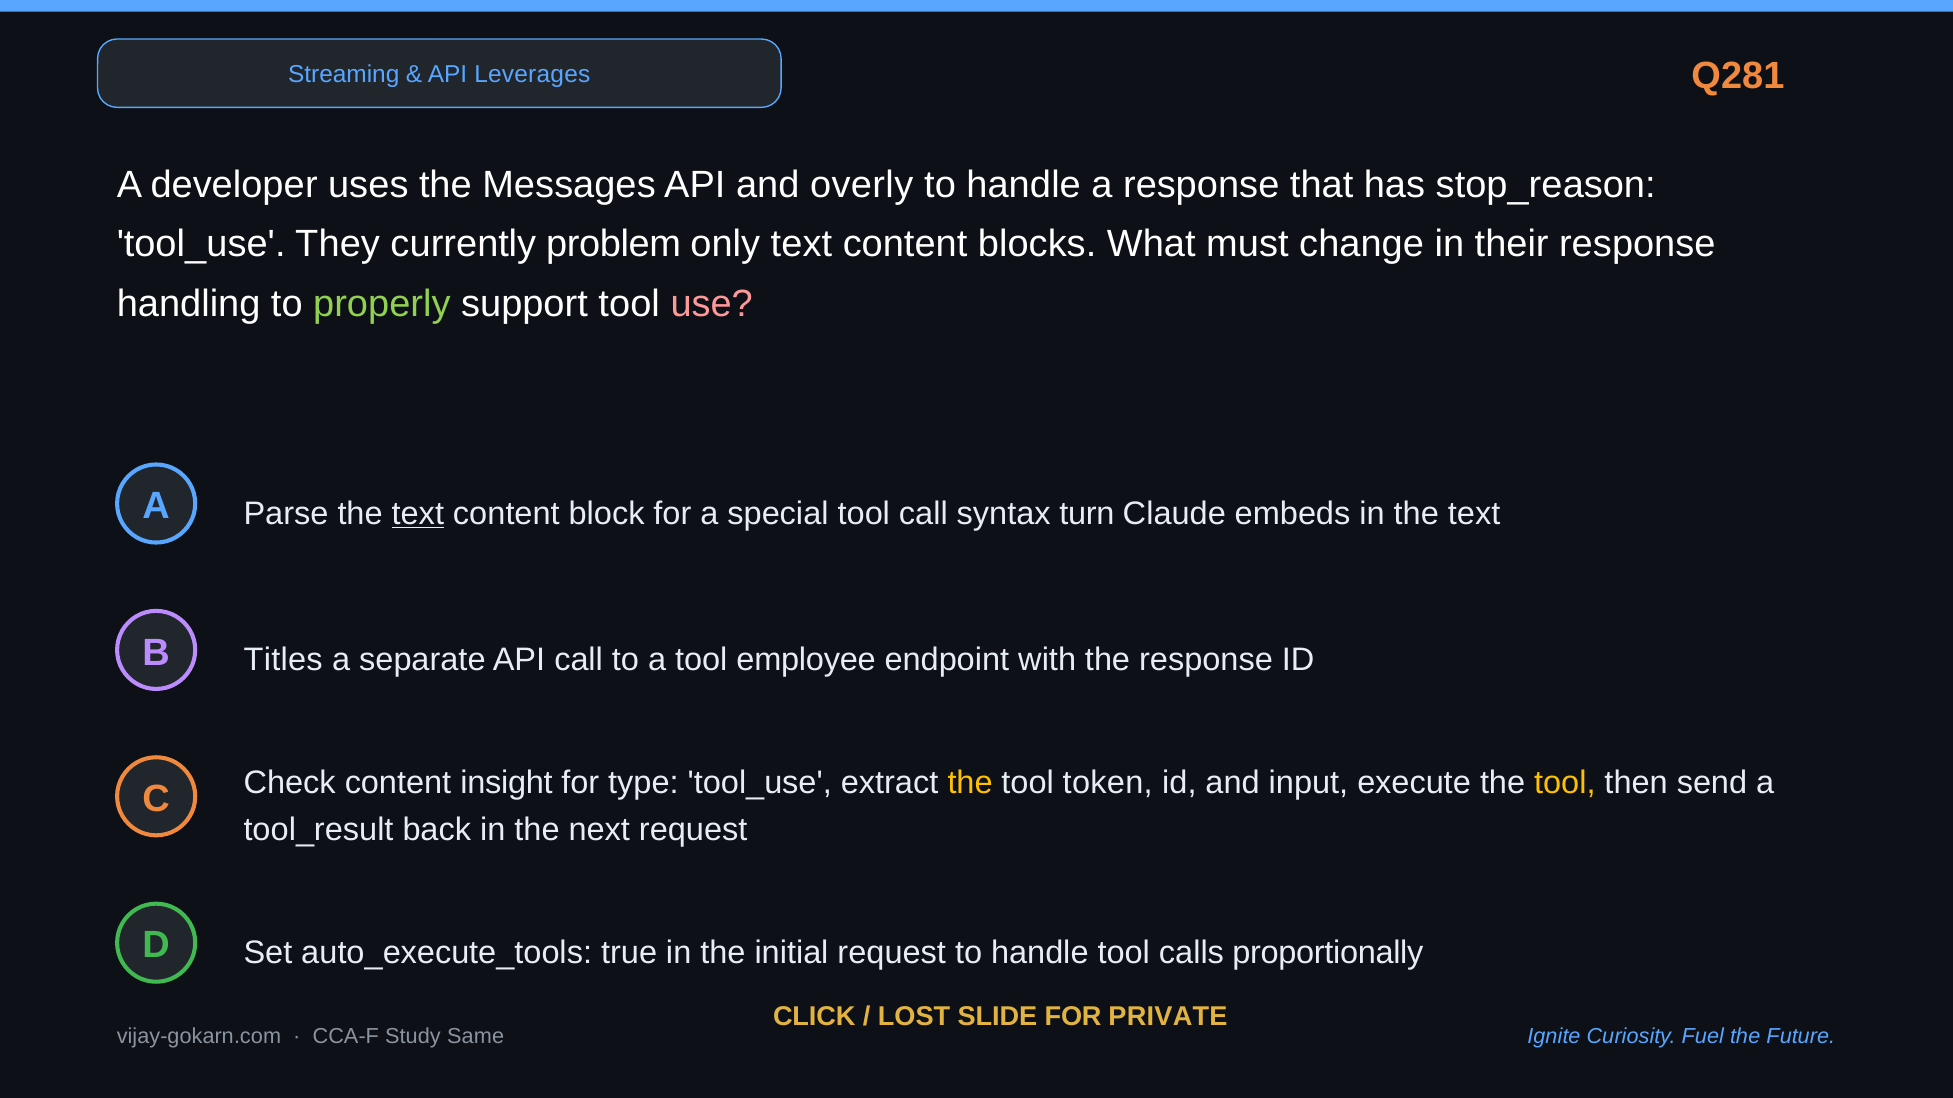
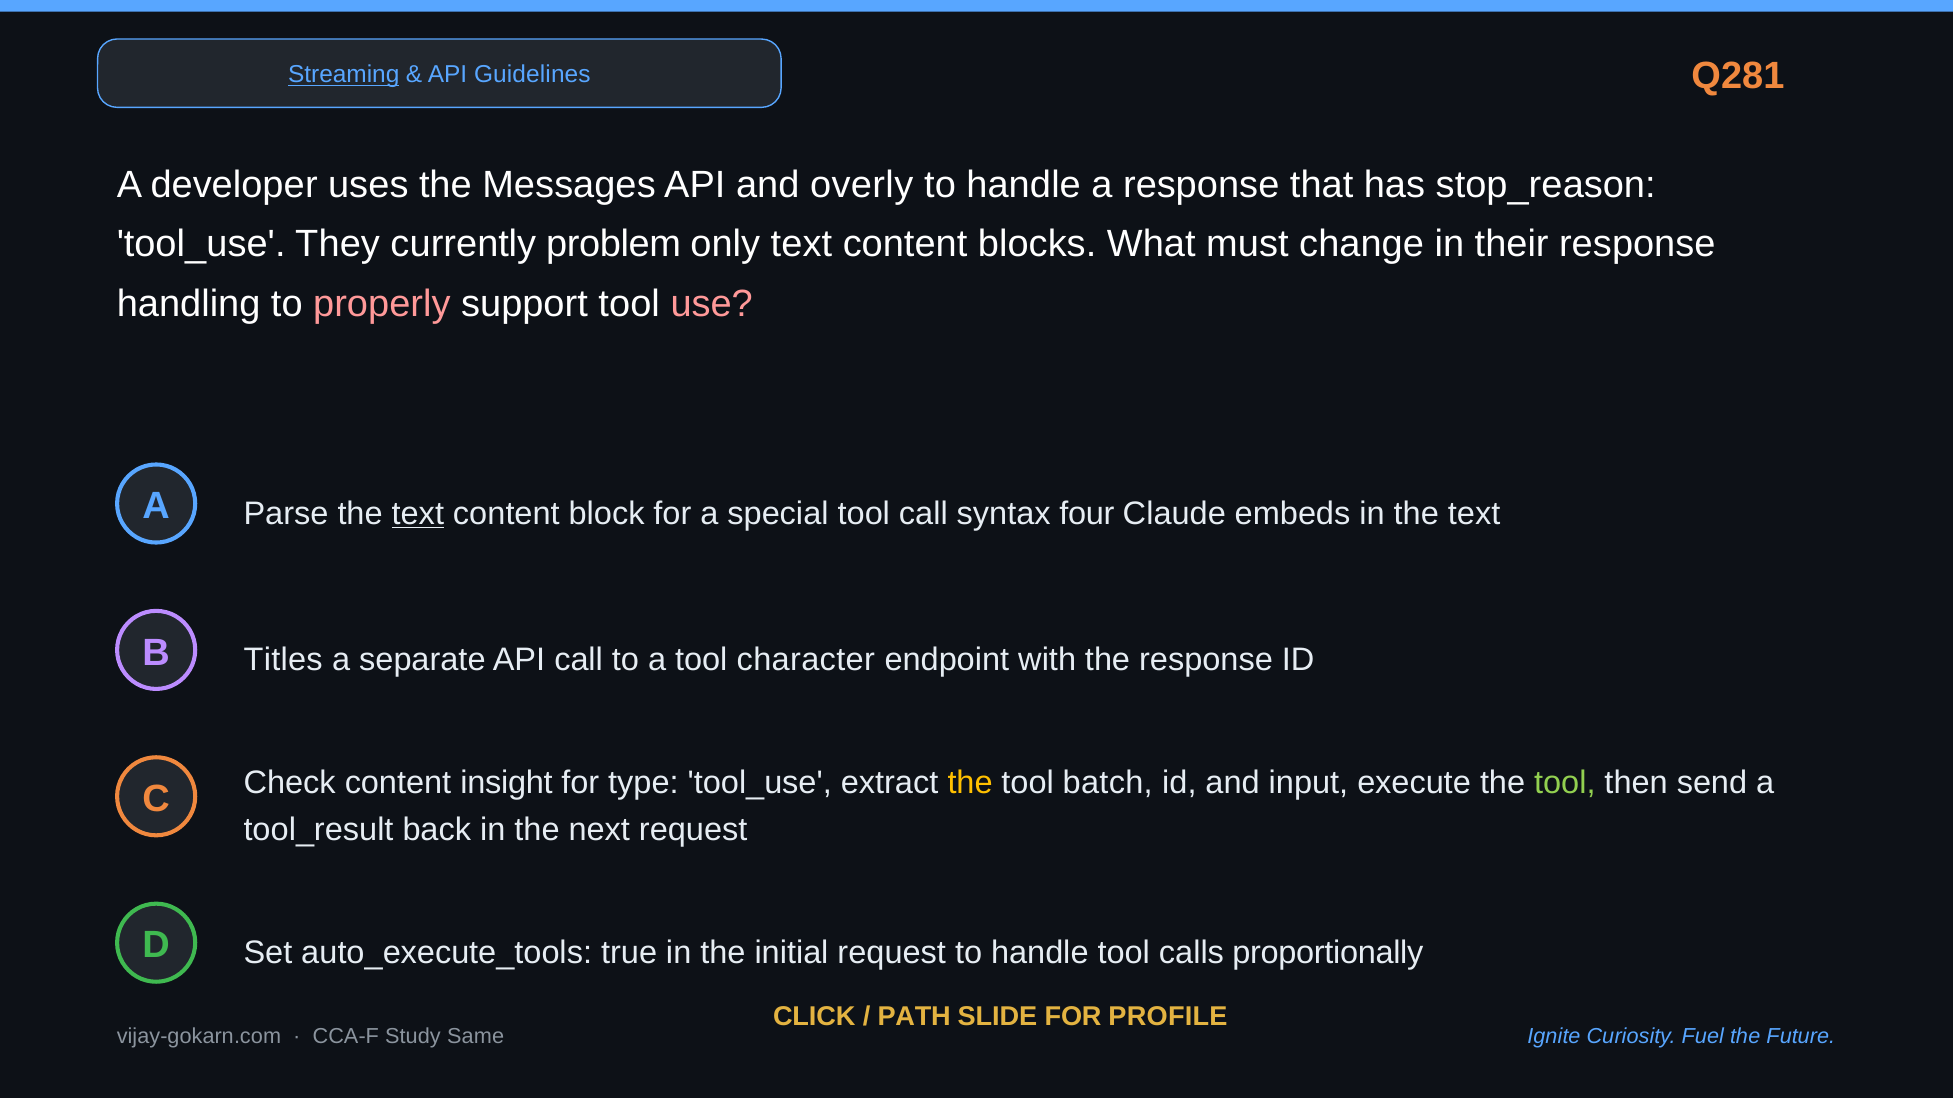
Streaming underline: none -> present
Leverages: Leverages -> Guidelines
properly colour: light green -> pink
turn: turn -> four
employee: employee -> character
token: token -> batch
tool at (1565, 783) colour: yellow -> light green
LOST: LOST -> PATH
PRIVATE: PRIVATE -> PROFILE
